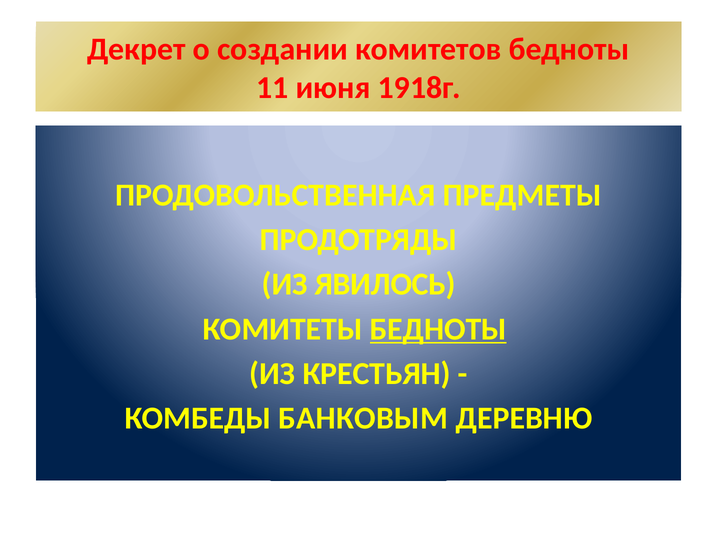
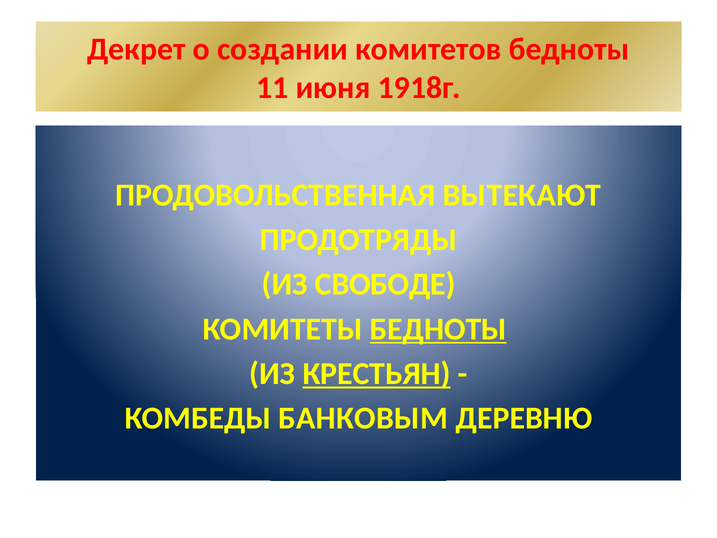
ПРЕДМЕТЫ: ПРЕДМЕТЫ -> ВЫТЕКАЮТ
ЯВИЛОСЬ: ЯВИЛОСЬ -> СВОБОДЕ
КРЕСТЬЯН underline: none -> present
